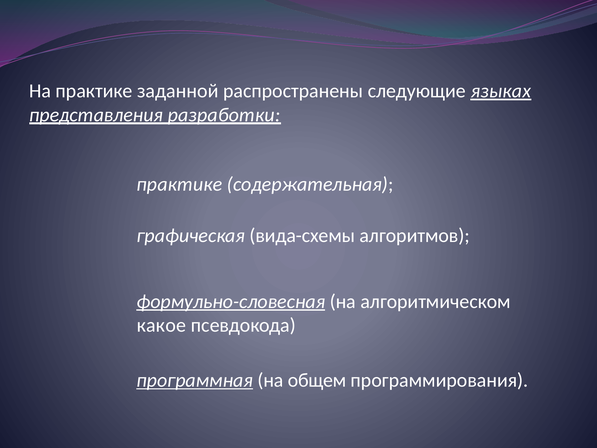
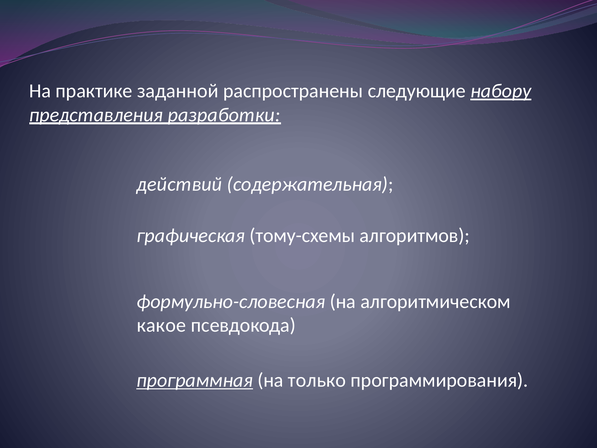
языках: языках -> набору
практике at (179, 184): практике -> действий
вида-схемы: вида-схемы -> тому-схемы
формульно-словесная underline: present -> none
общем: общем -> только
